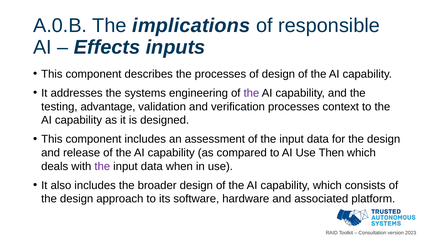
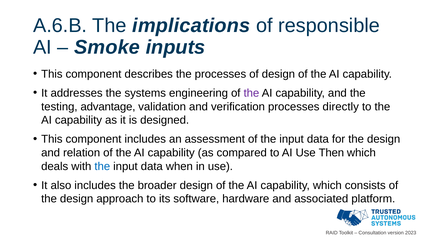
A.0.B: A.0.B -> A.6.B
Effects: Effects -> Smoke
context: context -> directly
release: release -> relation
the at (102, 166) colour: purple -> blue
